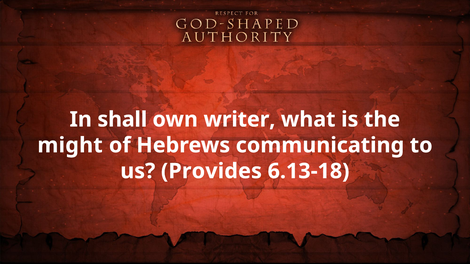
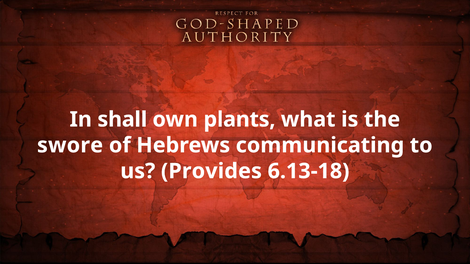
writer: writer -> plants
might: might -> swore
